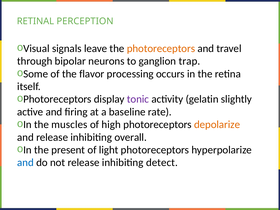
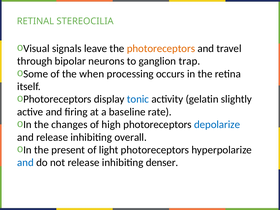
PERCEPTION: PERCEPTION -> STEREOCILIA
flavor: flavor -> when
tonic colour: purple -> blue
muscles: muscles -> changes
depolarize colour: orange -> blue
detect: detect -> denser
